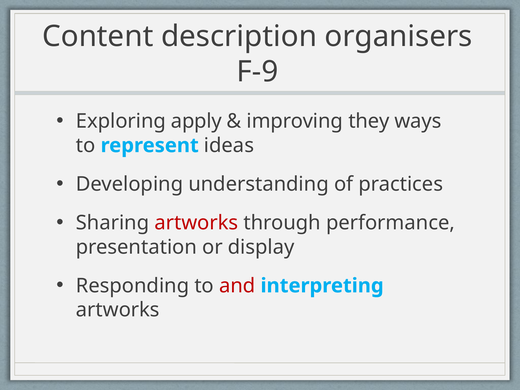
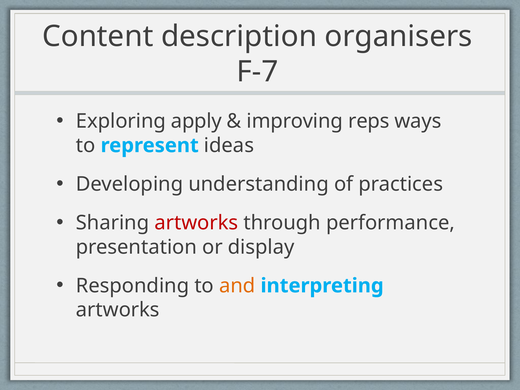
F-9: F-9 -> F-7
they: they -> reps
and colour: red -> orange
